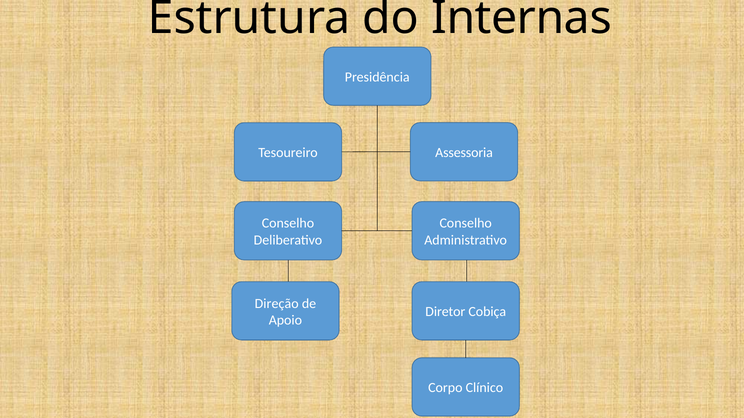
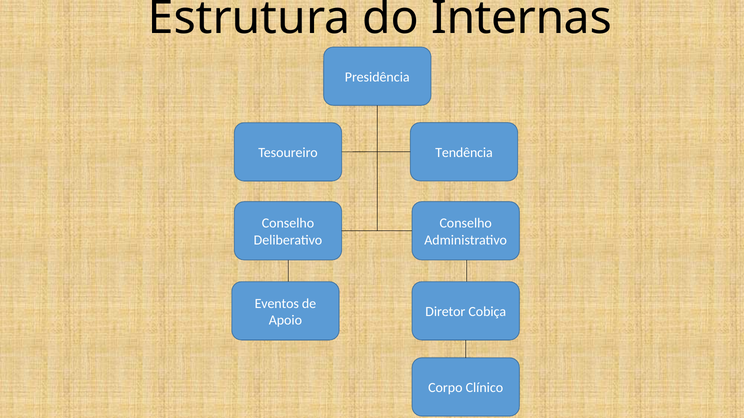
Assessoria: Assessoria -> Tendência
Direção: Direção -> Eventos
